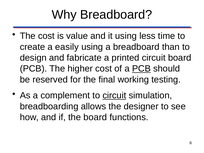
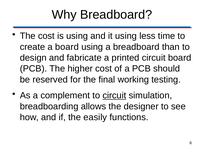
is value: value -> using
a easily: easily -> board
PCB at (141, 69) underline: present -> none
the board: board -> easily
